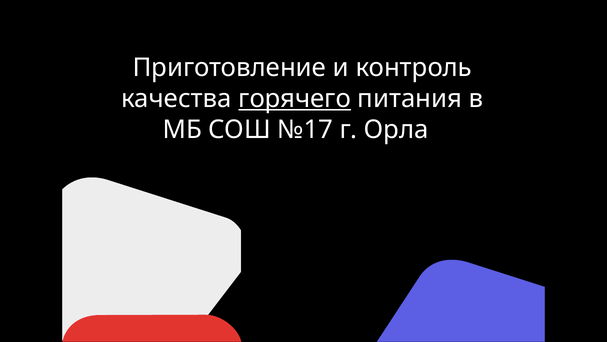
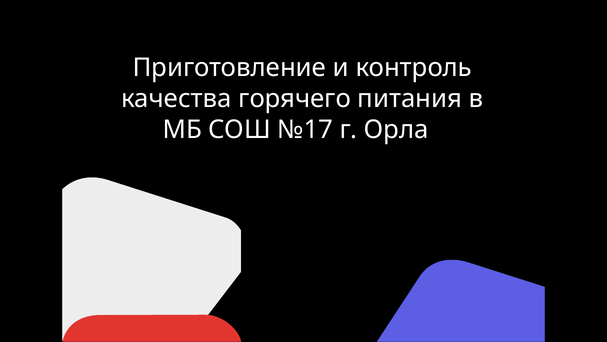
горячего underline: present -> none
